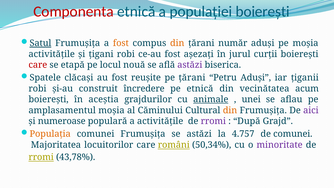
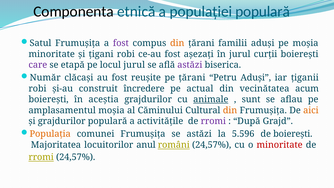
Componenta colour: red -> black
populației boierești: boierești -> populară
Satul underline: present -> none
fost at (121, 43) colour: orange -> purple
număr: număr -> familii
activitățile at (52, 54): activitățile -> minoritate
care at (38, 65) colour: red -> purple
locul nouă: nouă -> jurul
Spatele: Spatele -> Număr
pe etnică: etnică -> actual
unei: unei -> sunt
aici colour: purple -> orange
și numeroase: numeroase -> grajdurilor
4.757: 4.757 -> 5.596
de comunei: comunei -> boierești
locuitorilor care: care -> anul
români 50,34%: 50,34% -> 24,57%
minoritate at (280, 145) colour: purple -> red
rromi 43,78%: 43,78% -> 24,57%
